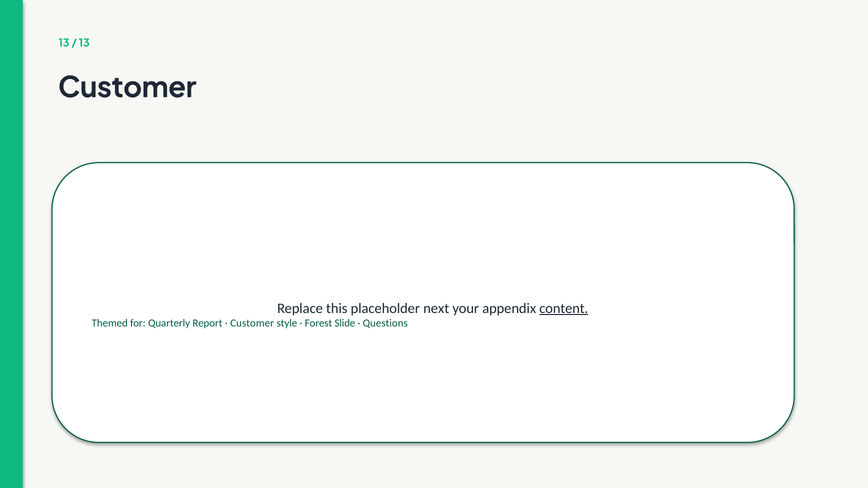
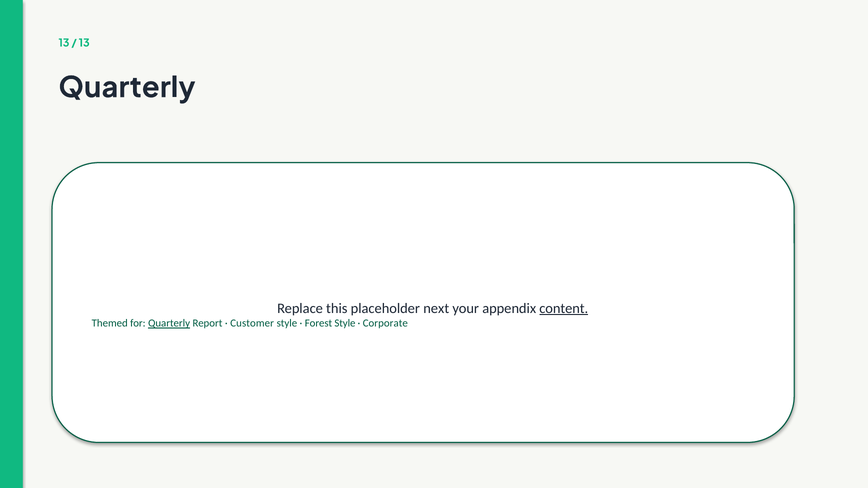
Customer at (127, 88): Customer -> Quarterly
Quarterly at (169, 324) underline: none -> present
Forest Slide: Slide -> Style
Questions: Questions -> Corporate
